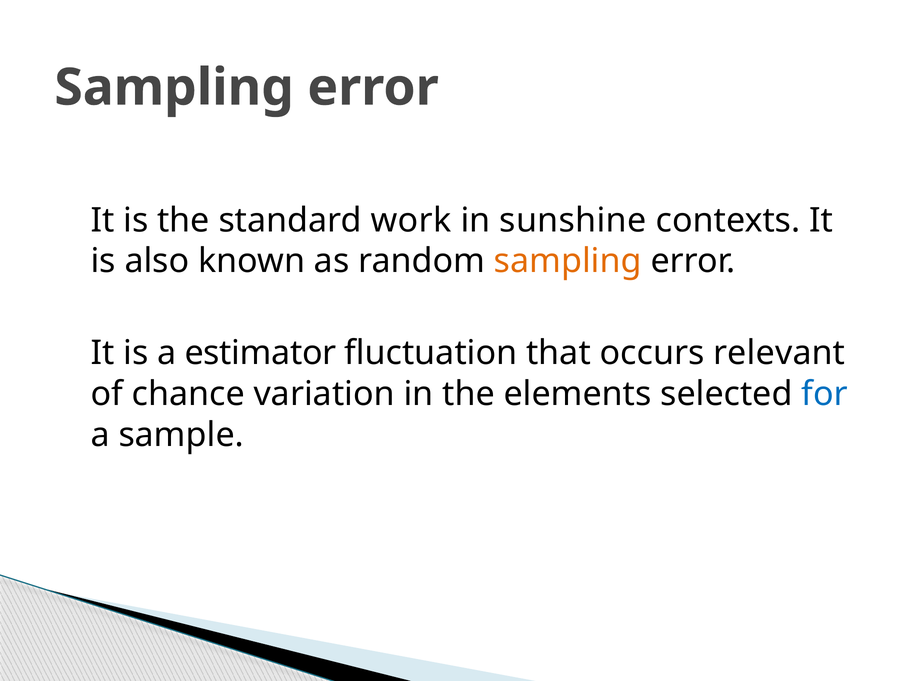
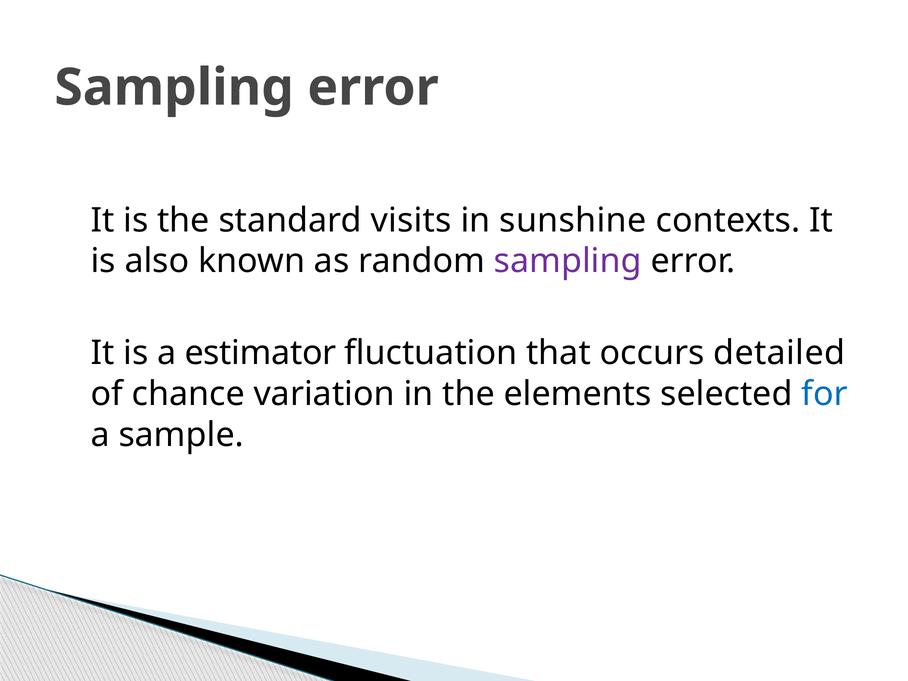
work: work -> visits
sampling at (568, 261) colour: orange -> purple
relevant: relevant -> detailed
